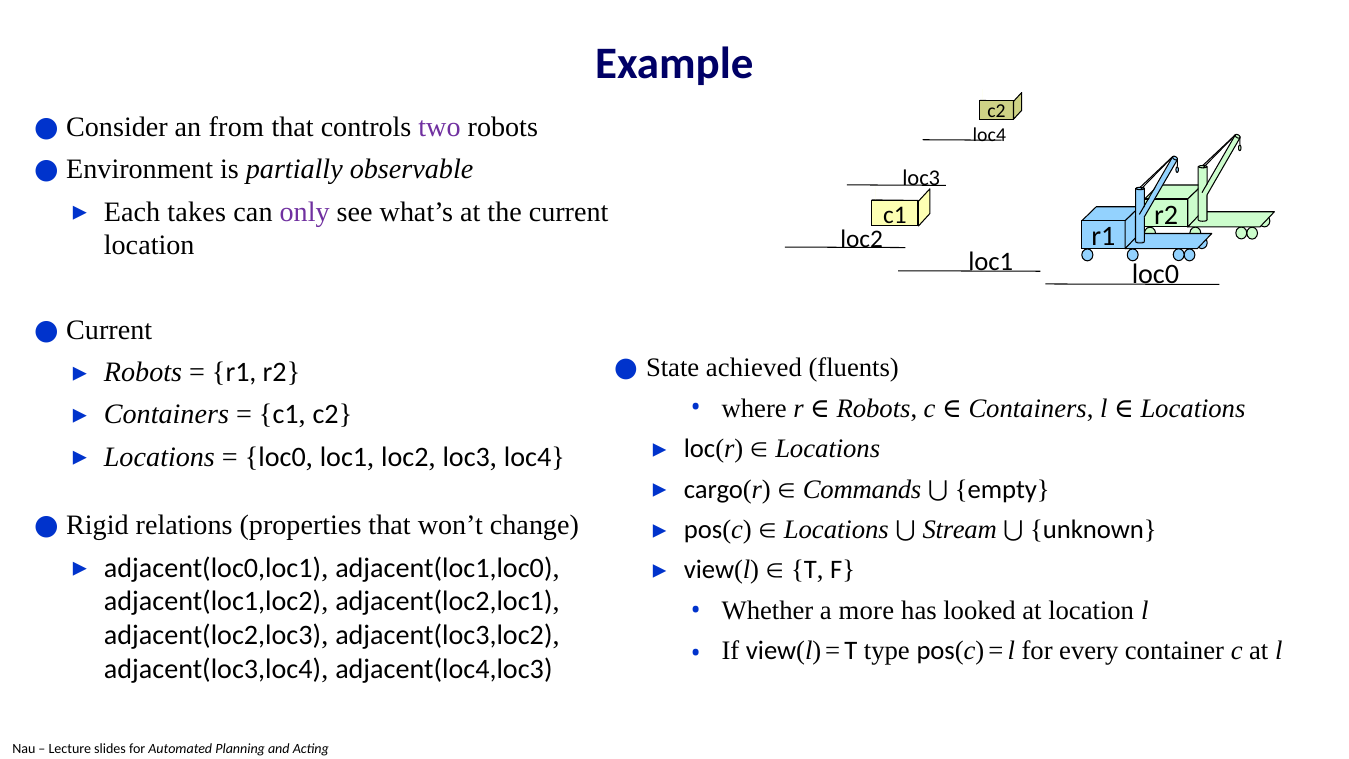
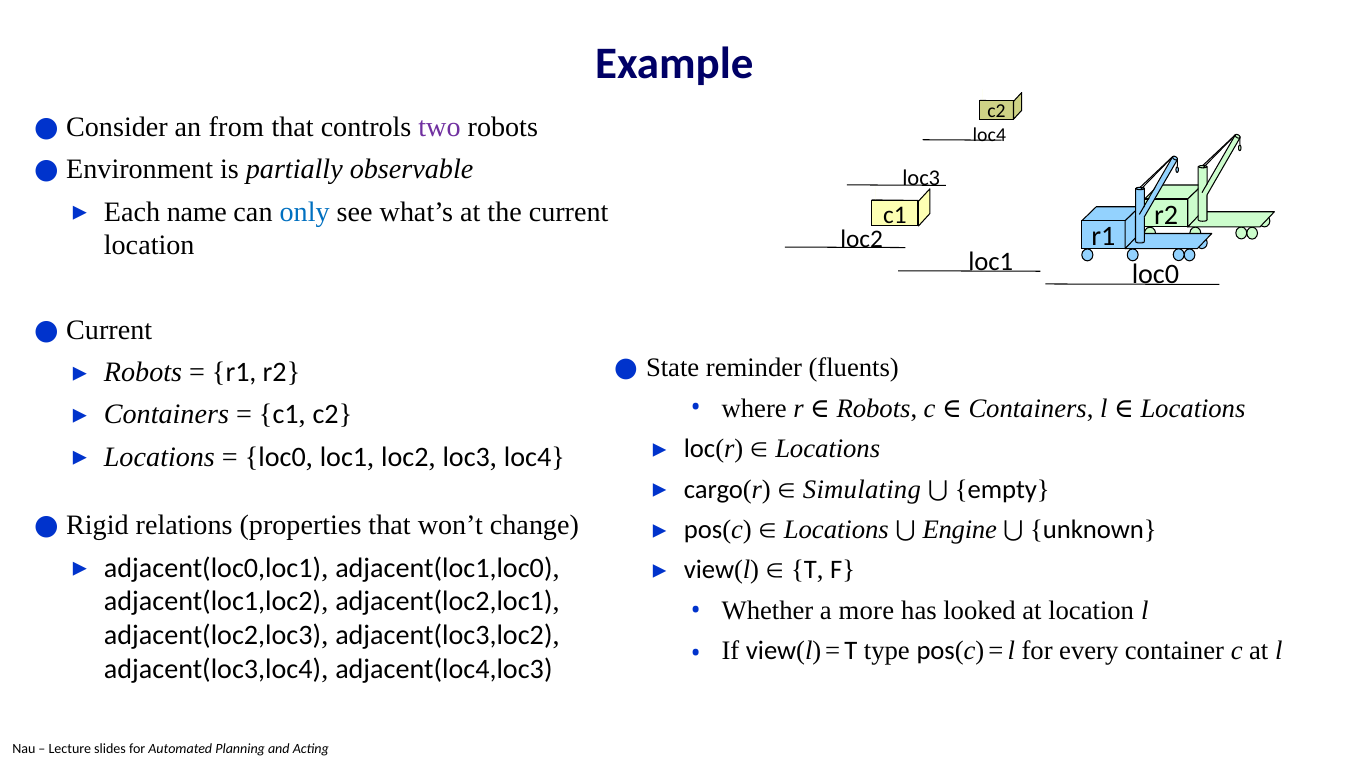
takes: takes -> name
only colour: purple -> blue
achieved: achieved -> reminder
Commands: Commands -> Simulating
Stream: Stream -> Engine
